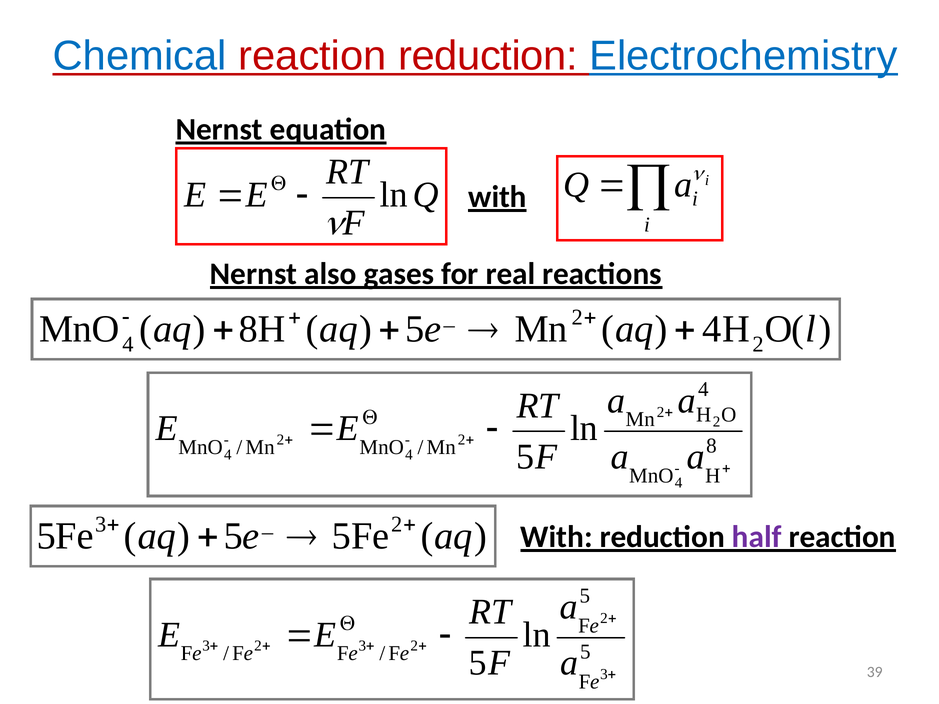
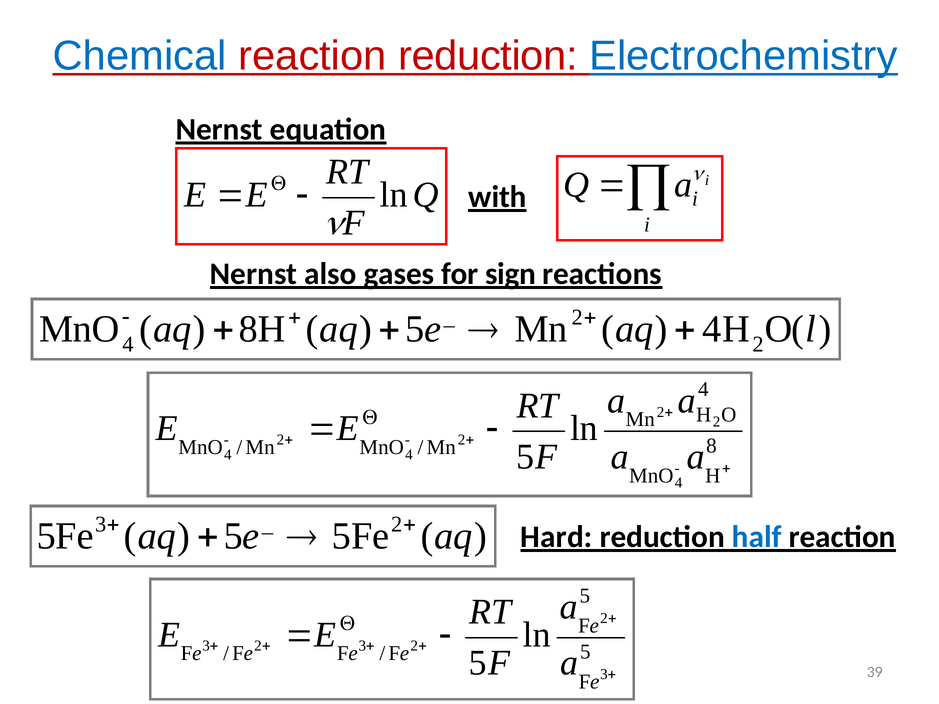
real: real -> sign
With at (557, 537): With -> Hard
half colour: purple -> blue
